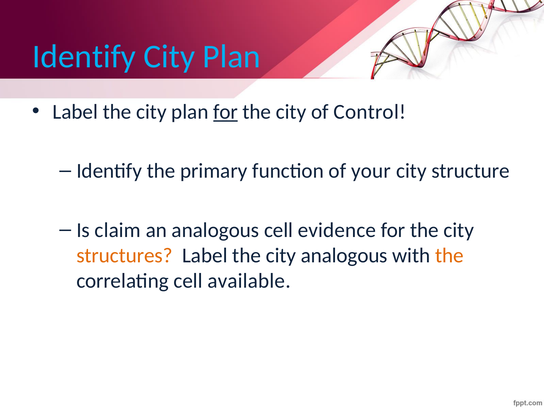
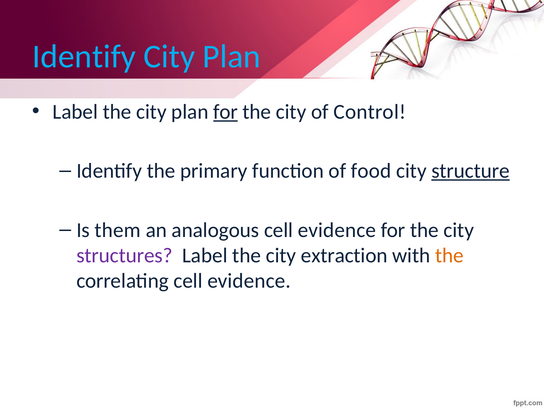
your: your -> food
structure underline: none -> present
claim: claim -> them
structures colour: orange -> purple
city analogous: analogous -> extraction
correlating cell available: available -> evidence
